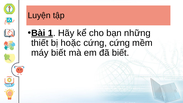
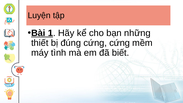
hoặc: hoặc -> đúng
máy biết: biết -> tình
